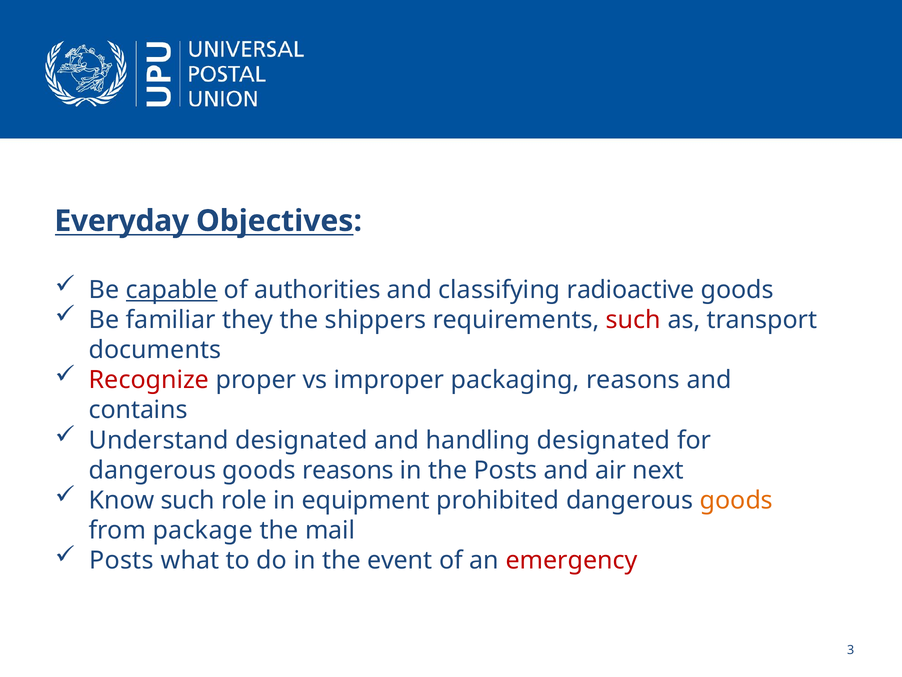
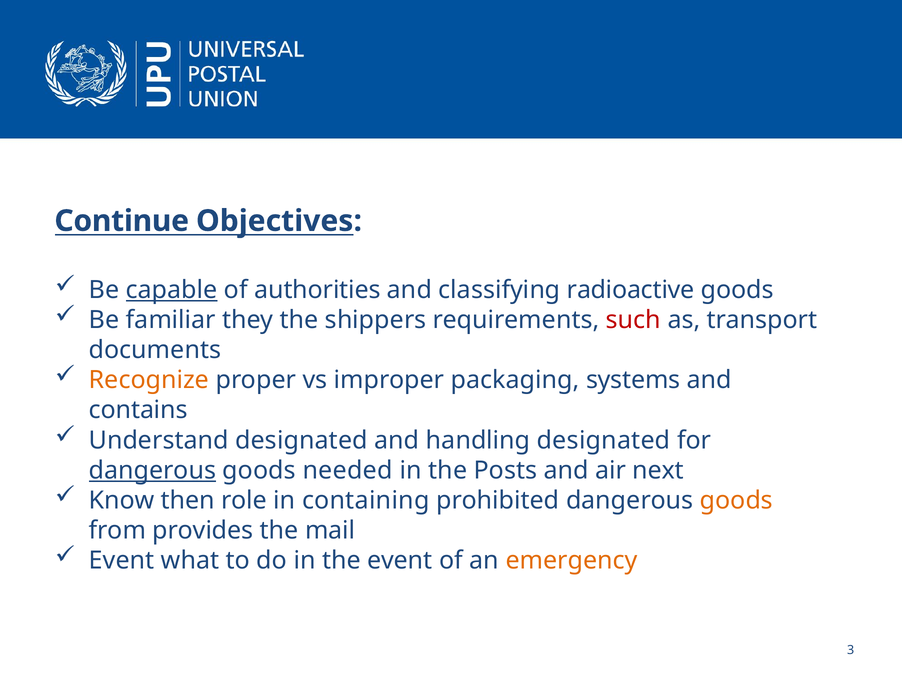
Everyday: Everyday -> Continue
Recognize colour: red -> orange
packaging reasons: reasons -> systems
dangerous at (152, 470) underline: none -> present
goods reasons: reasons -> needed
Know such: such -> then
equipment: equipment -> containing
package: package -> provides
Posts at (121, 560): Posts -> Event
emergency colour: red -> orange
